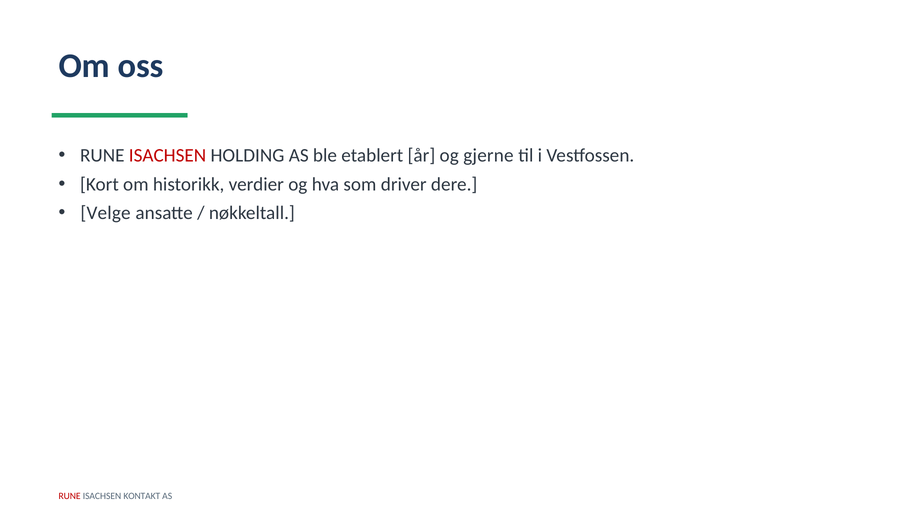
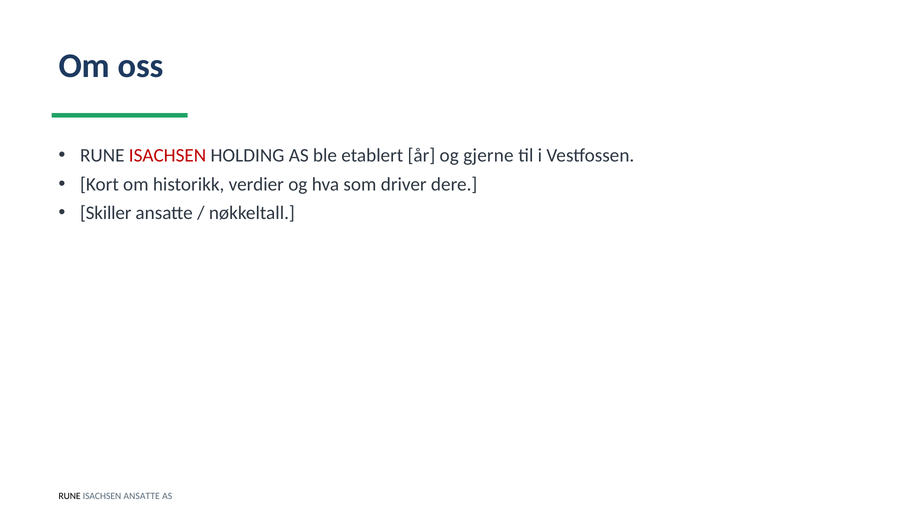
Velge: Velge -> Skiller
RUNE at (70, 497) colour: red -> black
ISACHSEN KONTAKT: KONTAKT -> ANSATTE
